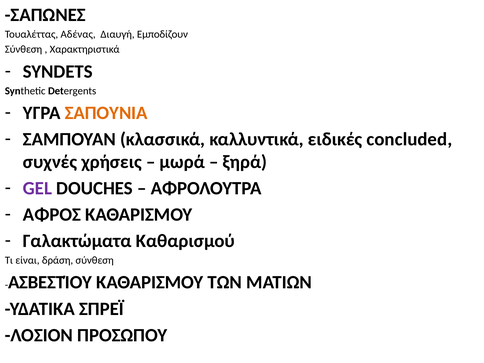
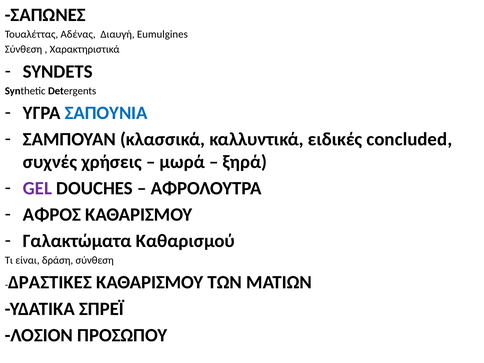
Εμποδίζουν: Εμποδίζουν -> Eumulgines
ΣΑΠΟΥΝΙΑ colour: orange -> blue
ΑΣΒΕΣΤΊΟΥ: ΑΣΒΕΣΤΊΟΥ -> ΔΡΑΣΤΙΚΕΣ
